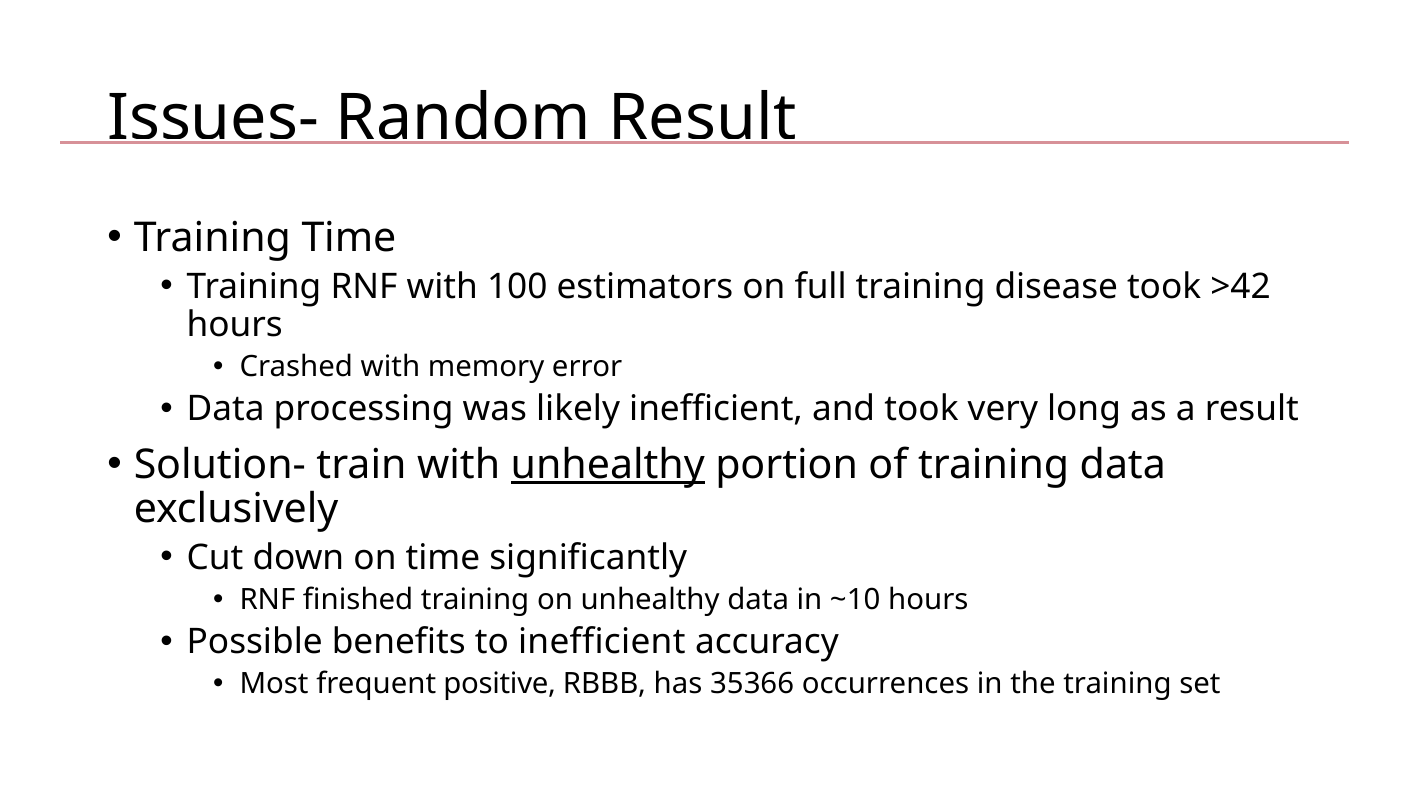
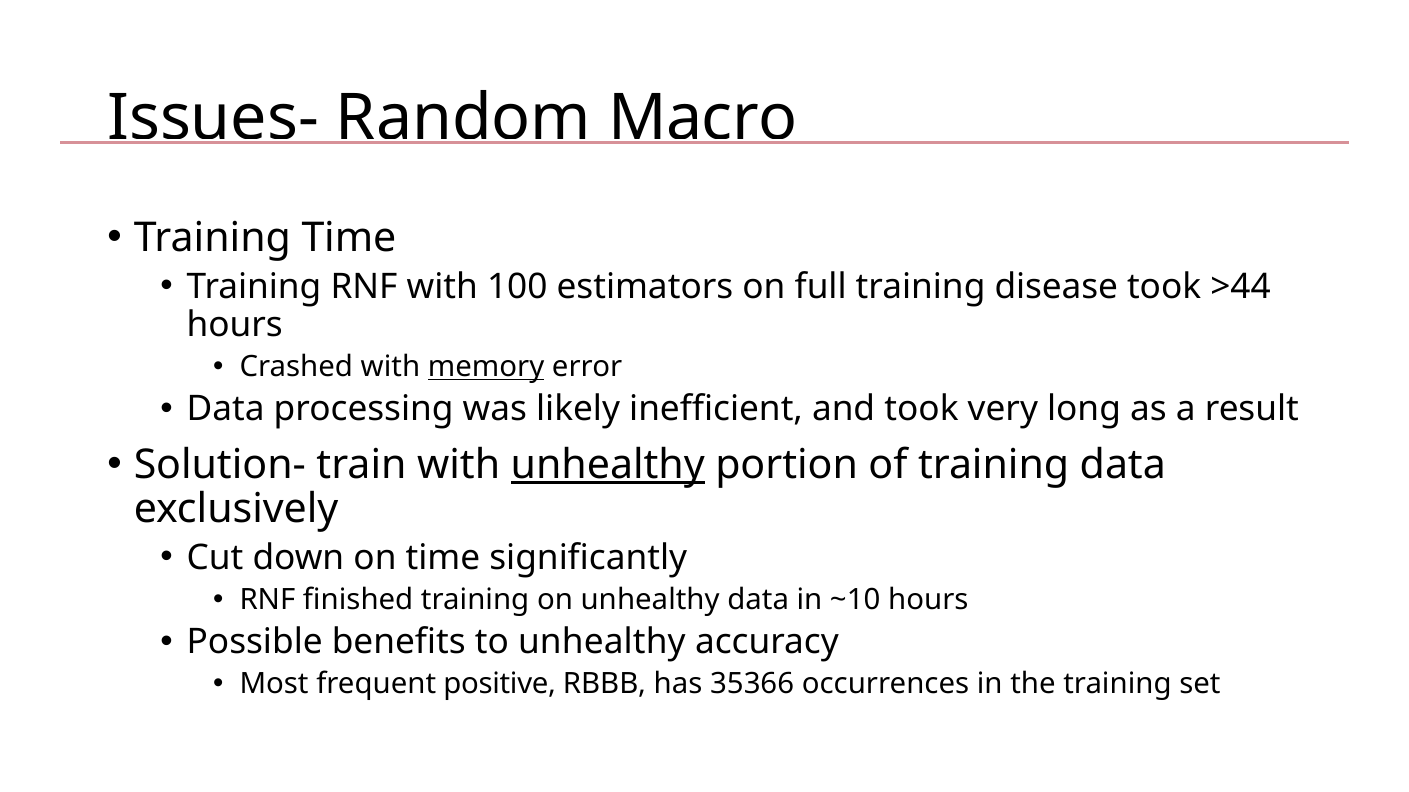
Random Result: Result -> Macro
>42: >42 -> >44
memory underline: none -> present
to inefficient: inefficient -> unhealthy
